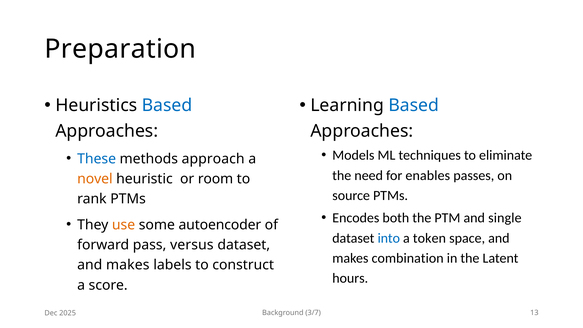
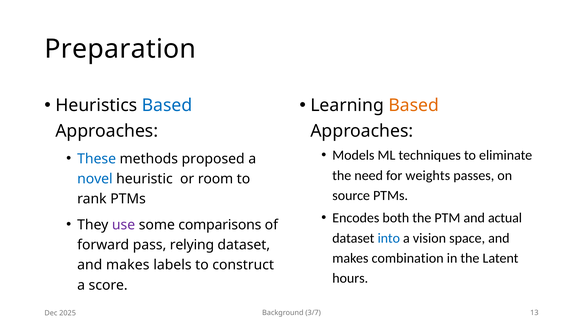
Based at (414, 105) colour: blue -> orange
approach: approach -> proposed
enables: enables -> weights
novel colour: orange -> blue
single: single -> actual
use colour: orange -> purple
autoencoder: autoencoder -> comparisons
token: token -> vision
versus: versus -> relying
